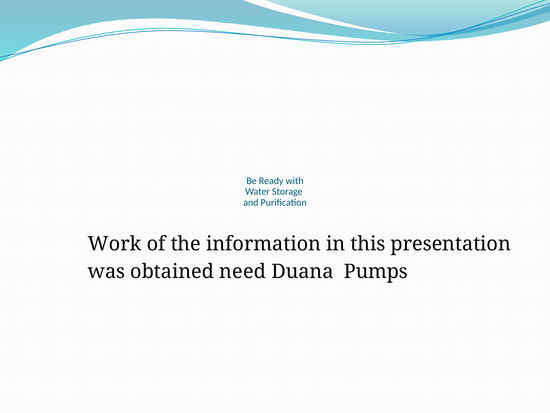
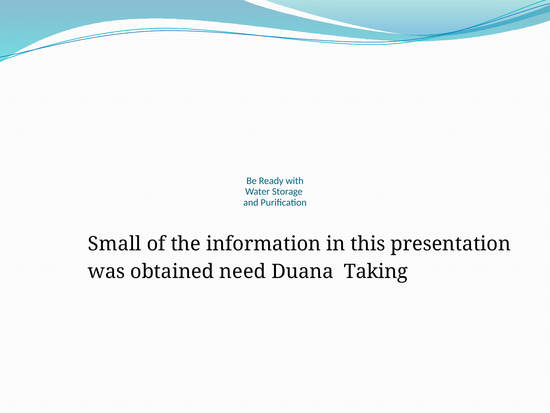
Work: Work -> Small
Pumps: Pumps -> Taking
